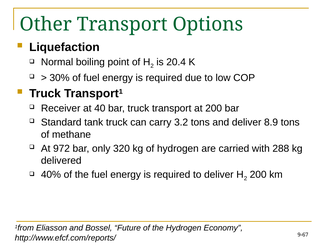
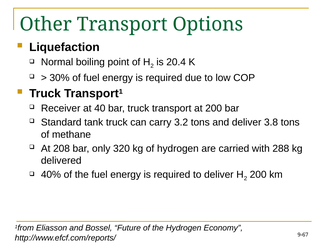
8.9: 8.9 -> 3.8
972: 972 -> 208
